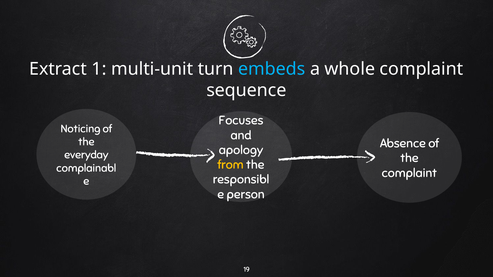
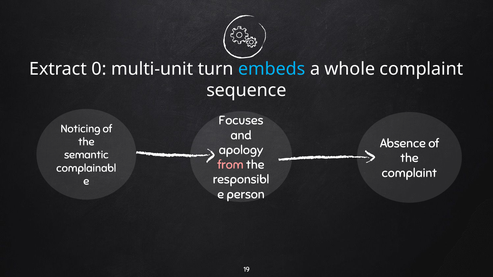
1: 1 -> 0
everyday: everyday -> semantic
from colour: yellow -> pink
